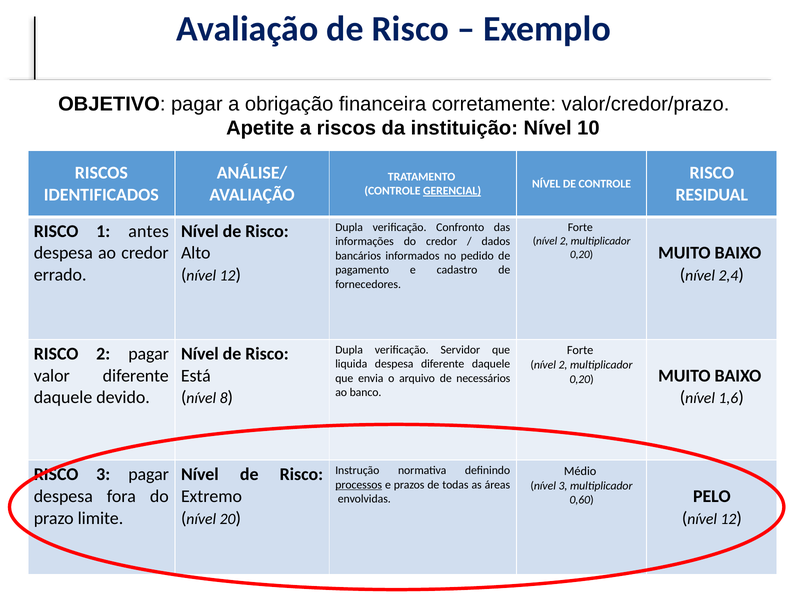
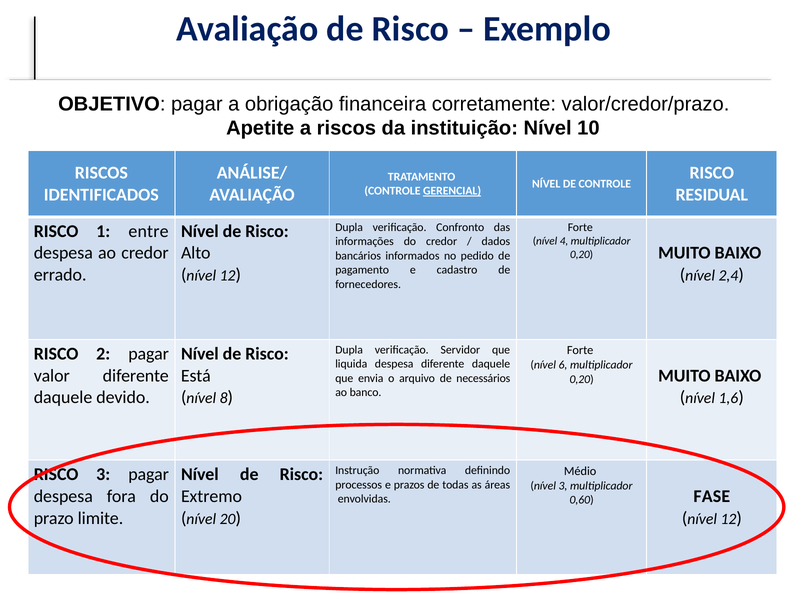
antes: antes -> entre
2 at (564, 241): 2 -> 4
2 at (563, 365): 2 -> 6
processos underline: present -> none
PELO: PELO -> FASE
